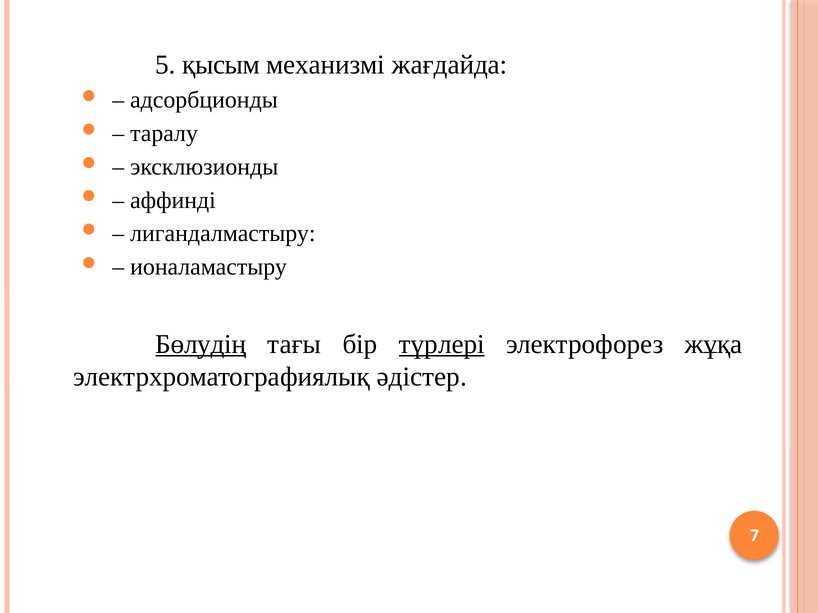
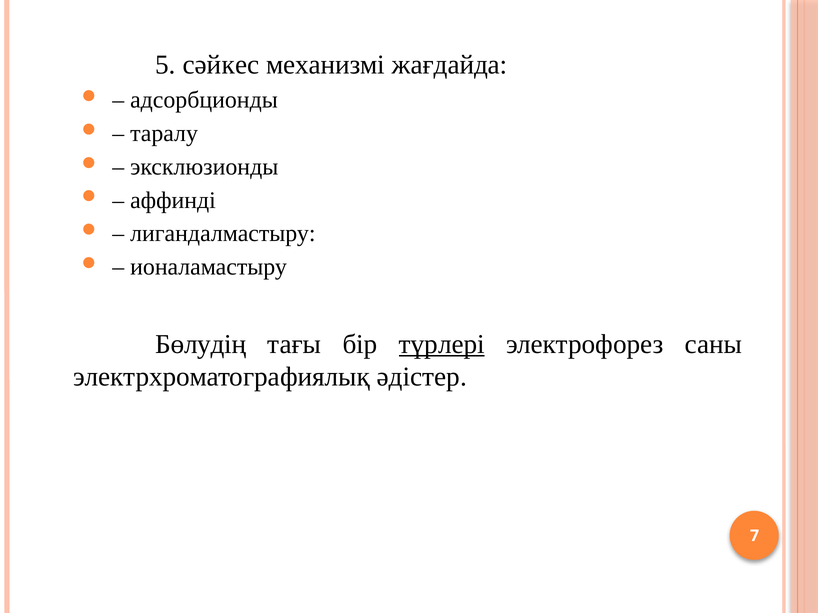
қысым: қысым -> сәйкес
Бөлудің underline: present -> none
жұқа: жұқа -> саны
